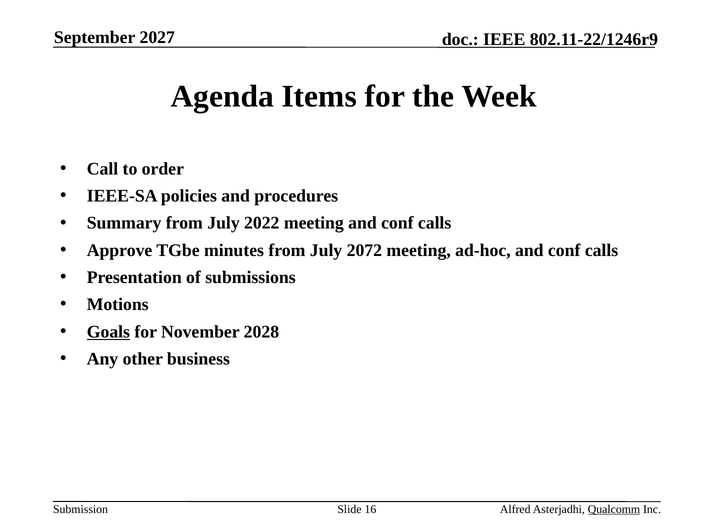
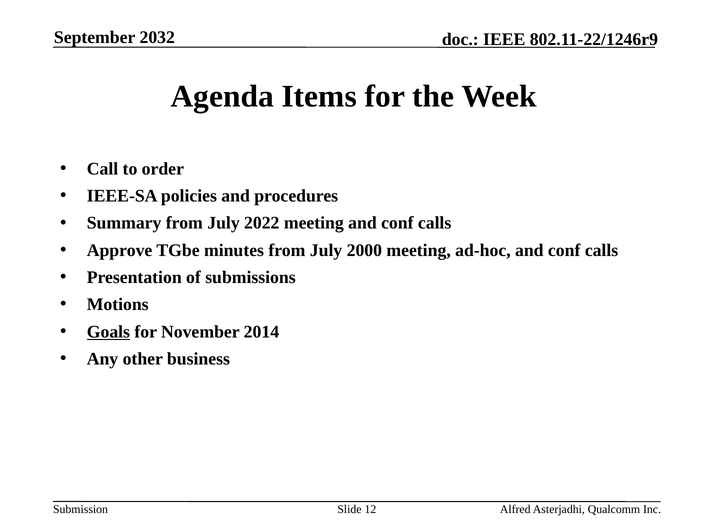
2027: 2027 -> 2032
2072: 2072 -> 2000
2028: 2028 -> 2014
16: 16 -> 12
Qualcomm underline: present -> none
